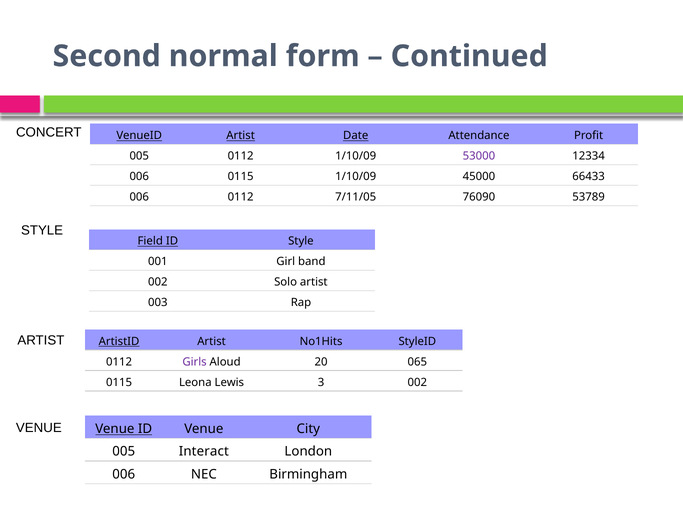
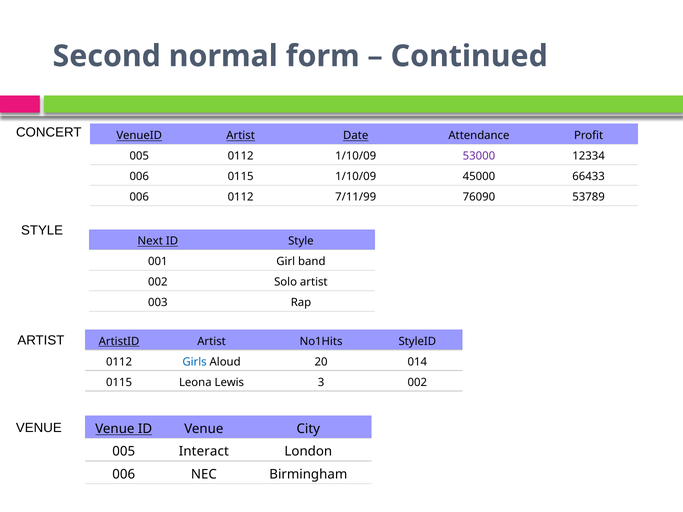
7/11/05: 7/11/05 -> 7/11/99
Field: Field -> Next
Girls colour: purple -> blue
065: 065 -> 014
